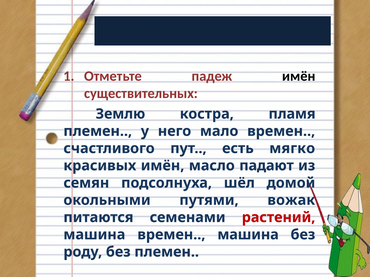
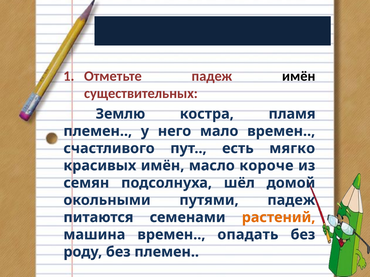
падают: падают -> короче
путями вожак: вожак -> падеж
растений colour: red -> orange
времен машина: машина -> опадать
